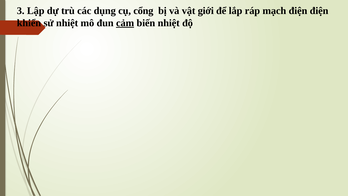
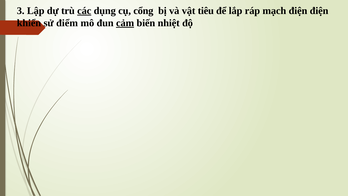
các underline: none -> present
giới: giới -> tiêu
sử nhiệt: nhiệt -> điểm
